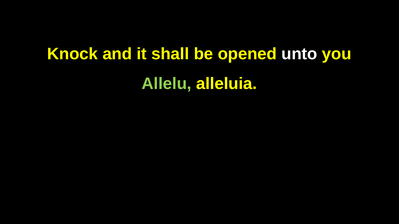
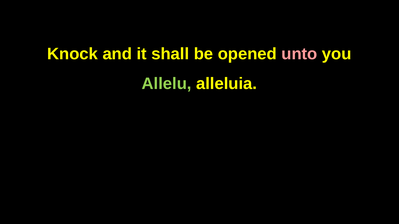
unto colour: white -> pink
